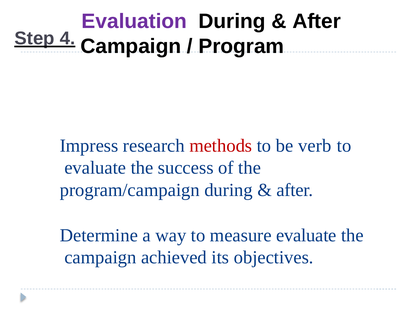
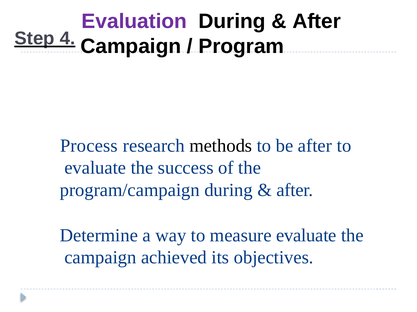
Impress: Impress -> Process
methods colour: red -> black
be verb: verb -> after
